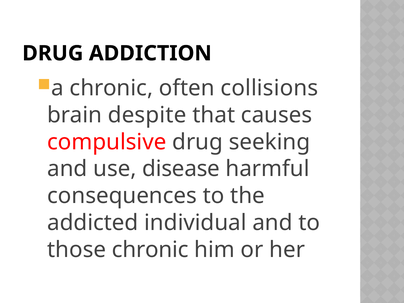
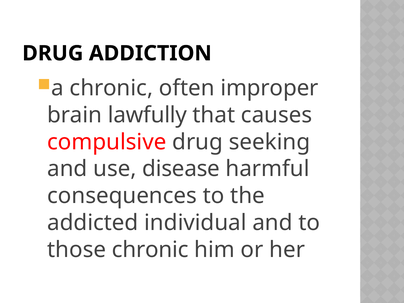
collisions: collisions -> improper
despite: despite -> lawfully
